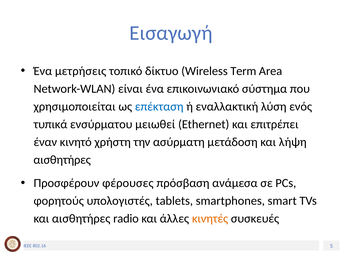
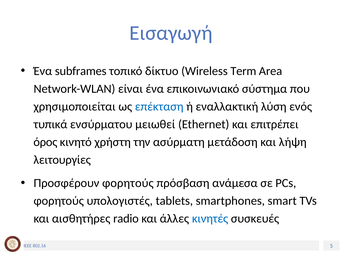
μετρήσεις: μετρήσεις -> subframes
έναν: έναν -> όρος
αισθητήρες at (62, 160): αισθητήρες -> λειτουργίες
Προσφέρουν φέρουσες: φέρουσες -> φορητούς
κινητές colour: orange -> blue
